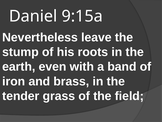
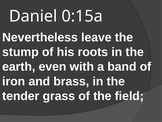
9:15a: 9:15a -> 0:15a
